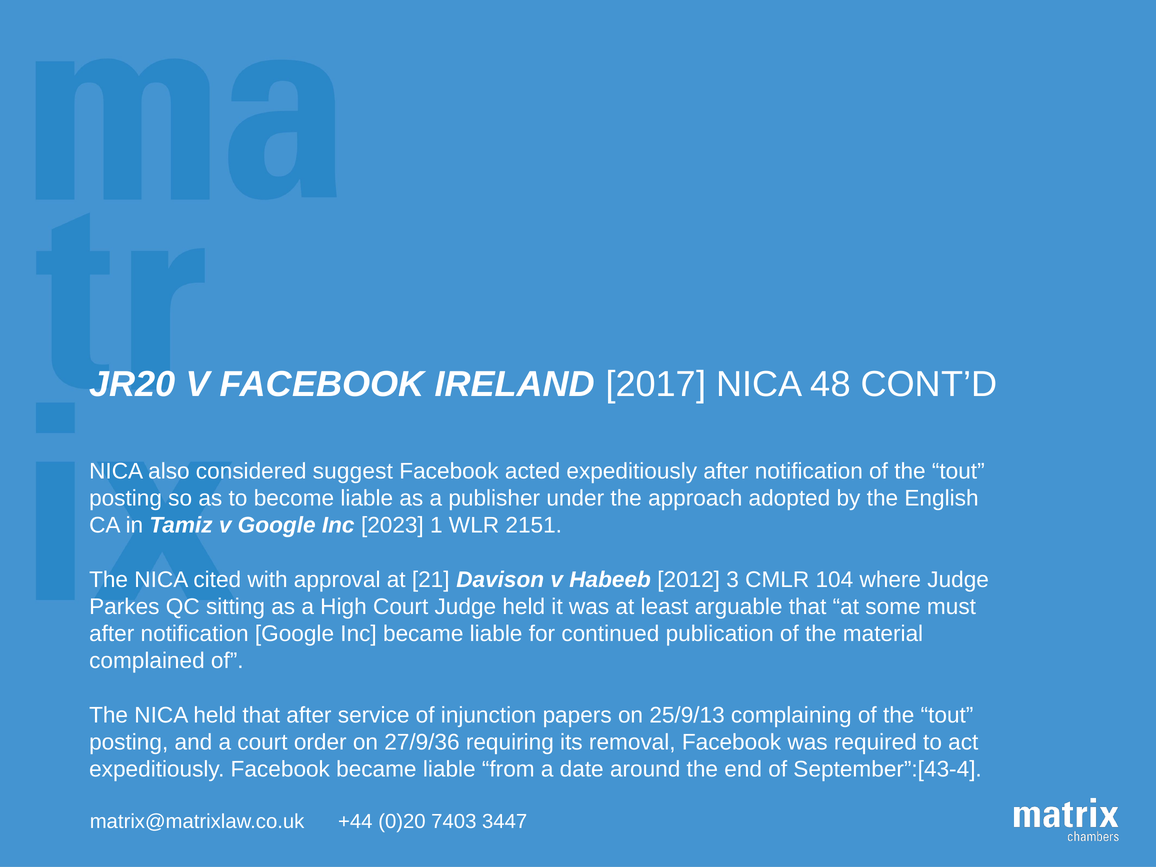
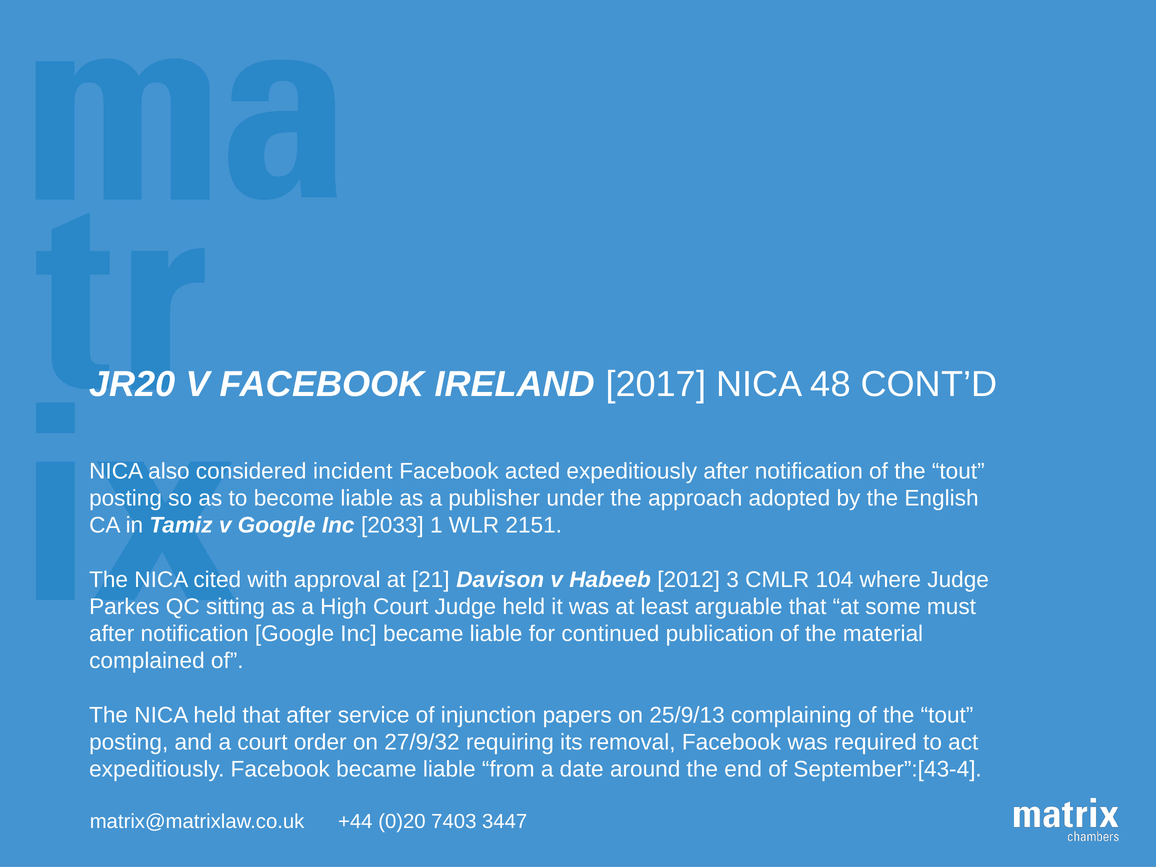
suggest: suggest -> incident
2023: 2023 -> 2033
27/9/36: 27/9/36 -> 27/9/32
